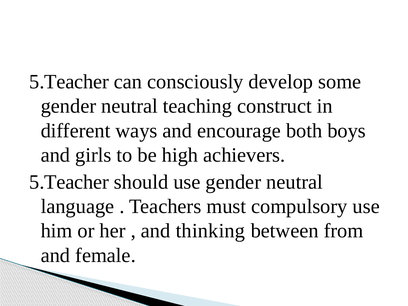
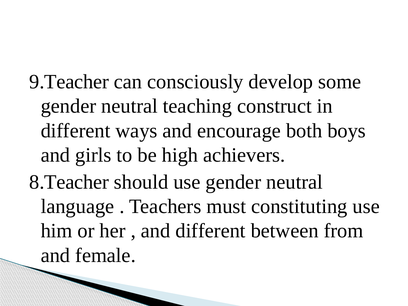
5.Teacher at (69, 82): 5.Teacher -> 9.Teacher
5.Teacher at (69, 182): 5.Teacher -> 8.Teacher
compulsory: compulsory -> constituting
and thinking: thinking -> different
